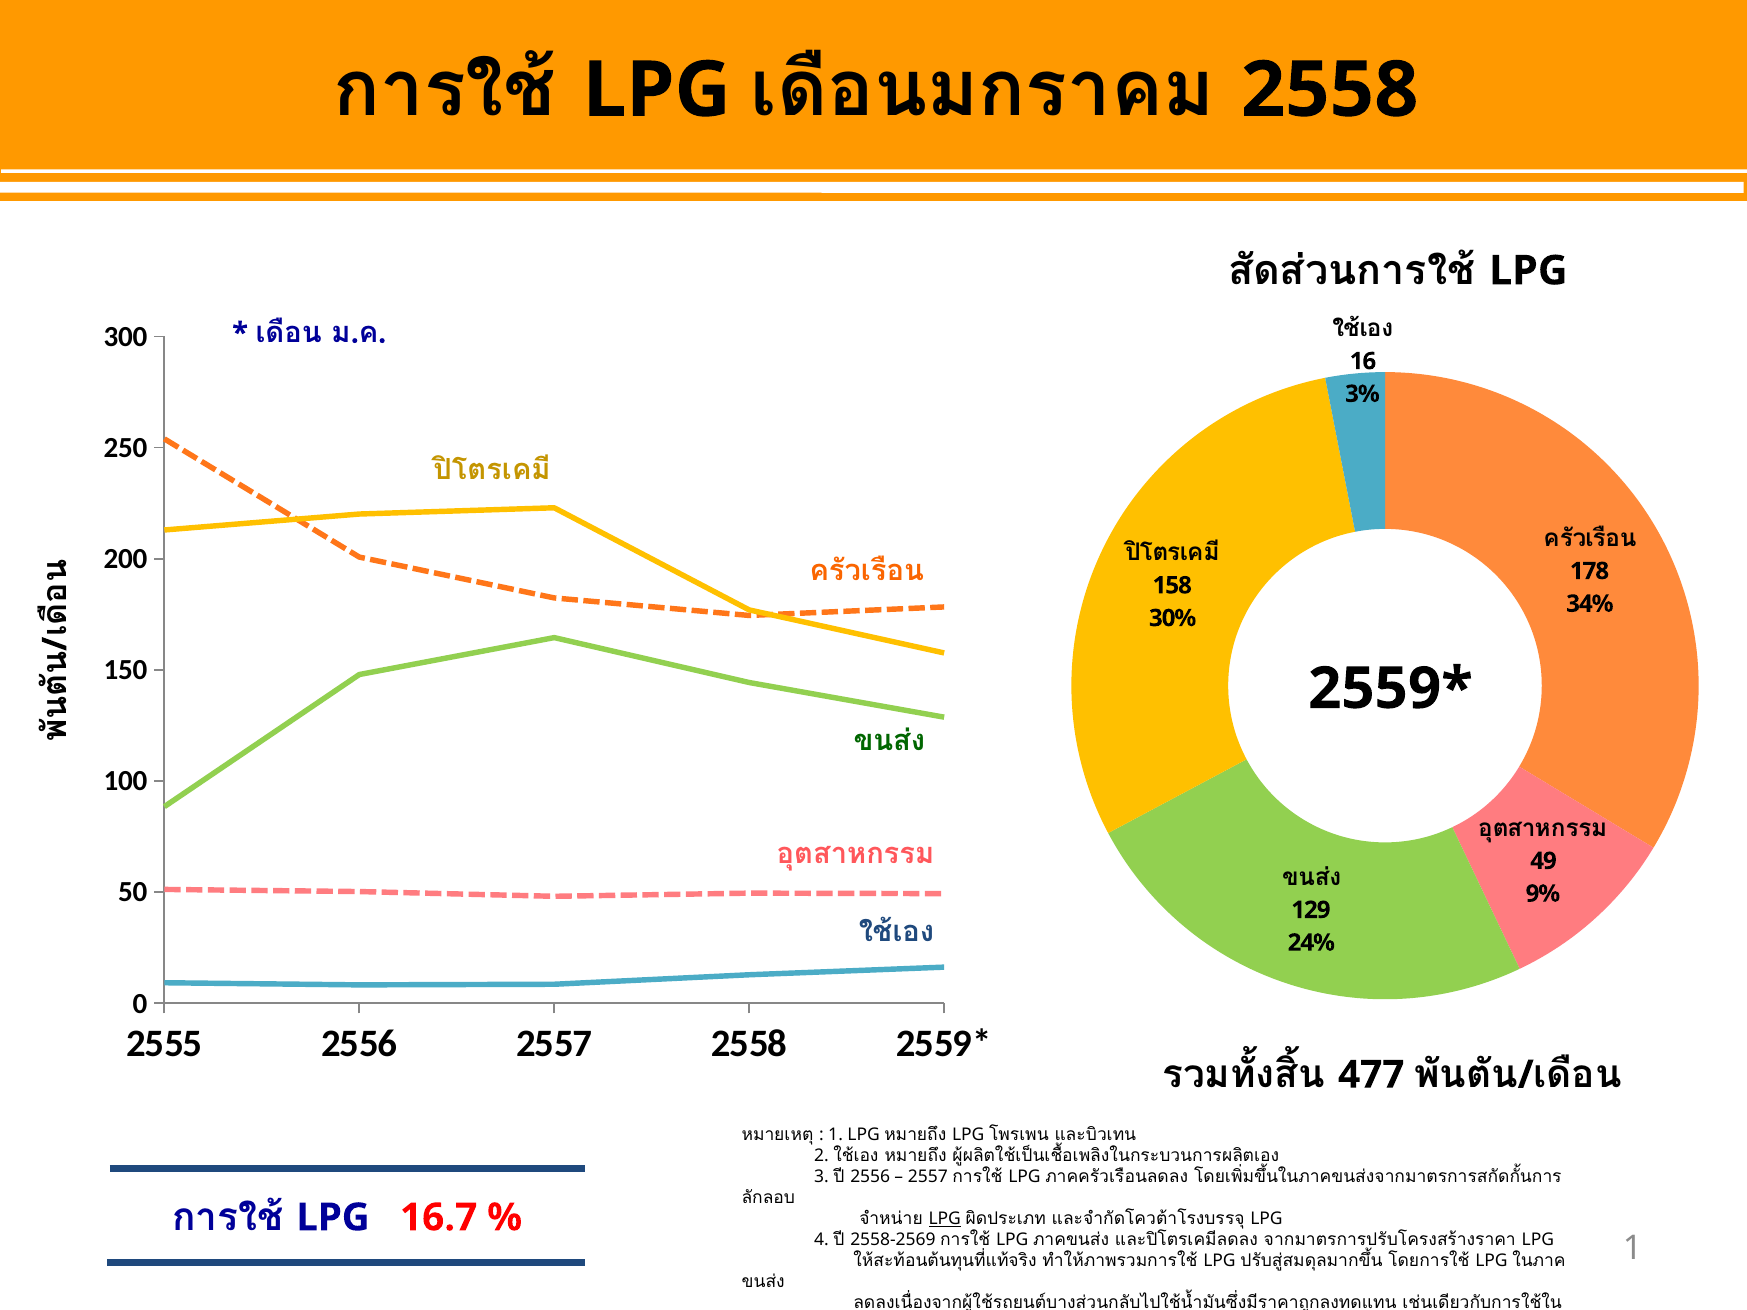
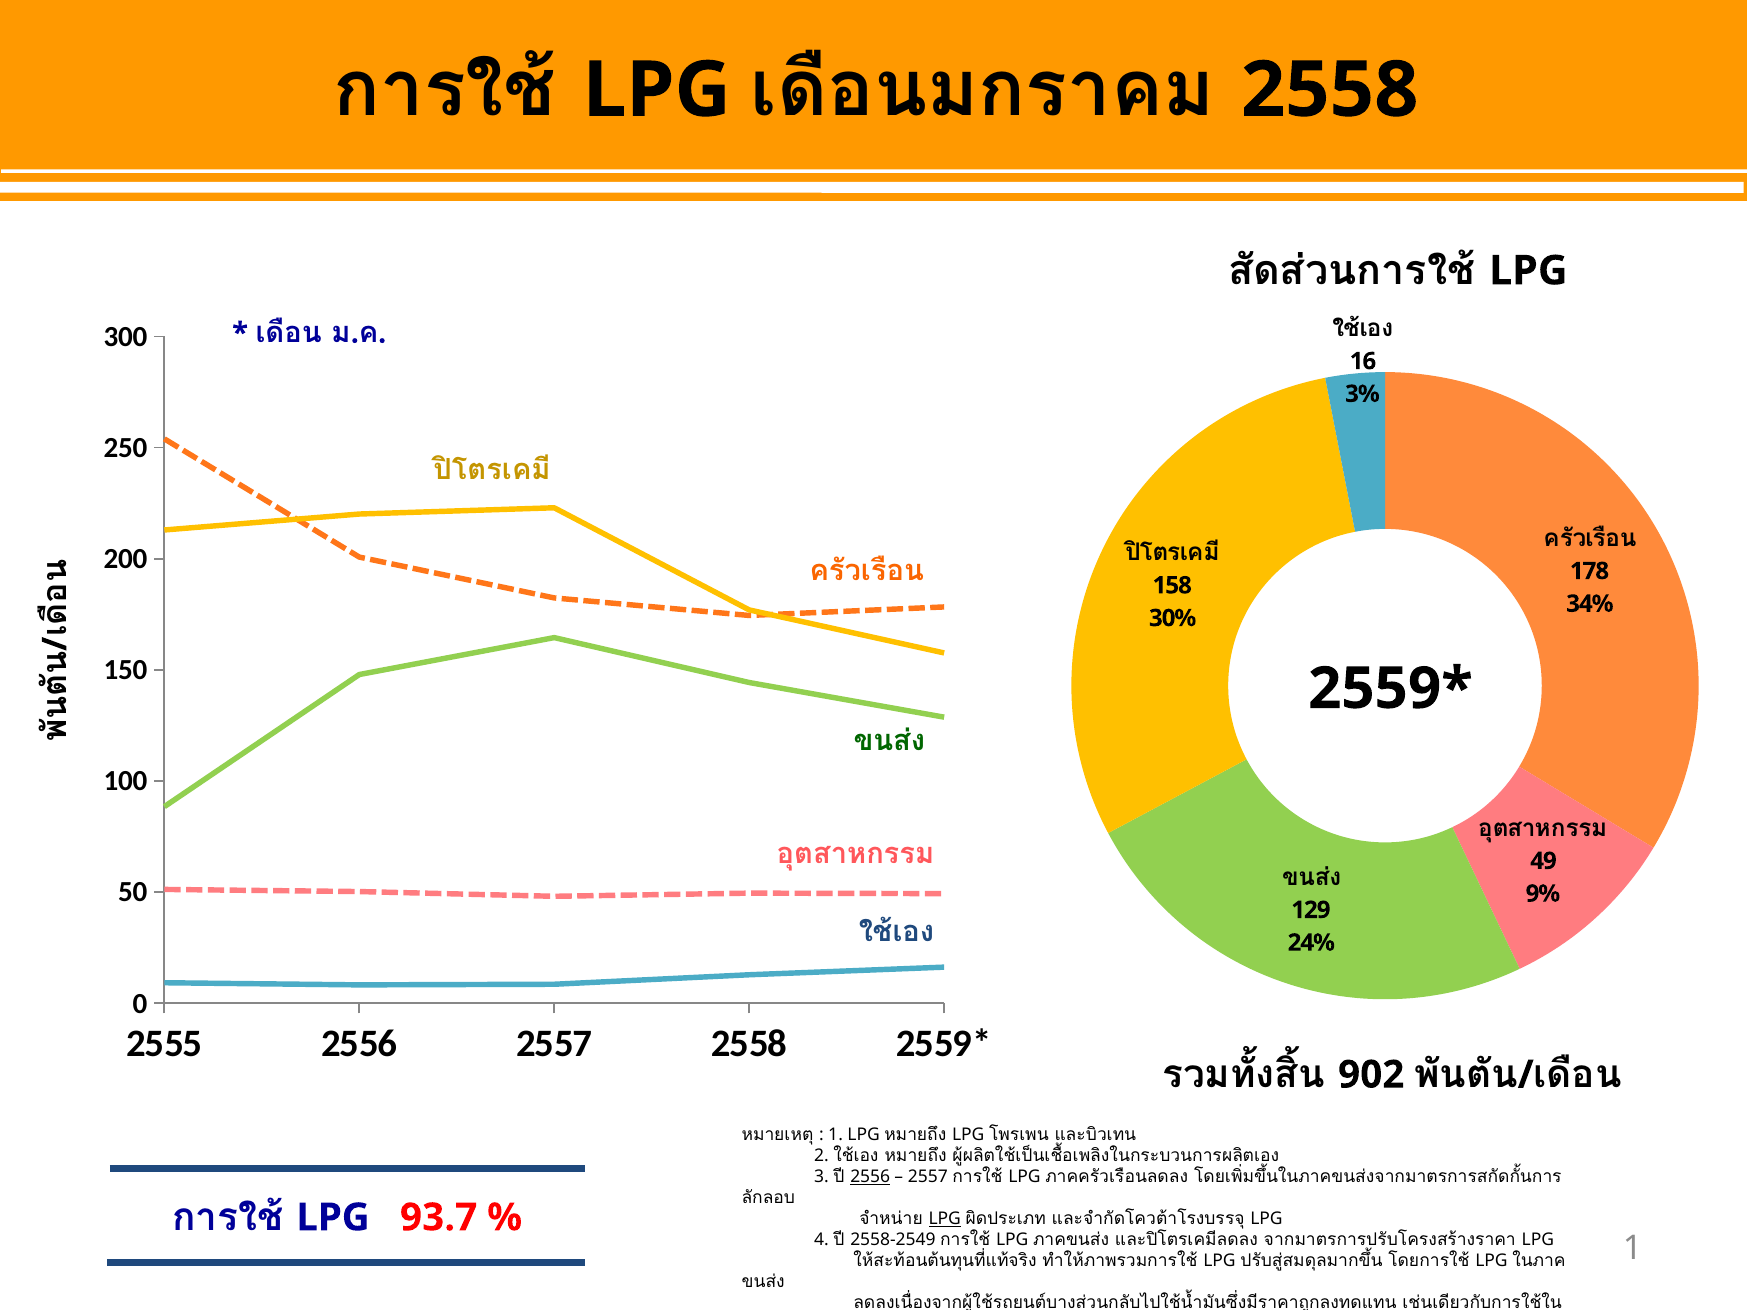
477: 477 -> 902
2556 at (870, 1177) underline: none -> present
16.7: 16.7 -> 93.7
2558-2569: 2558-2569 -> 2558-2549
